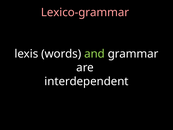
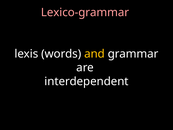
and colour: light green -> yellow
